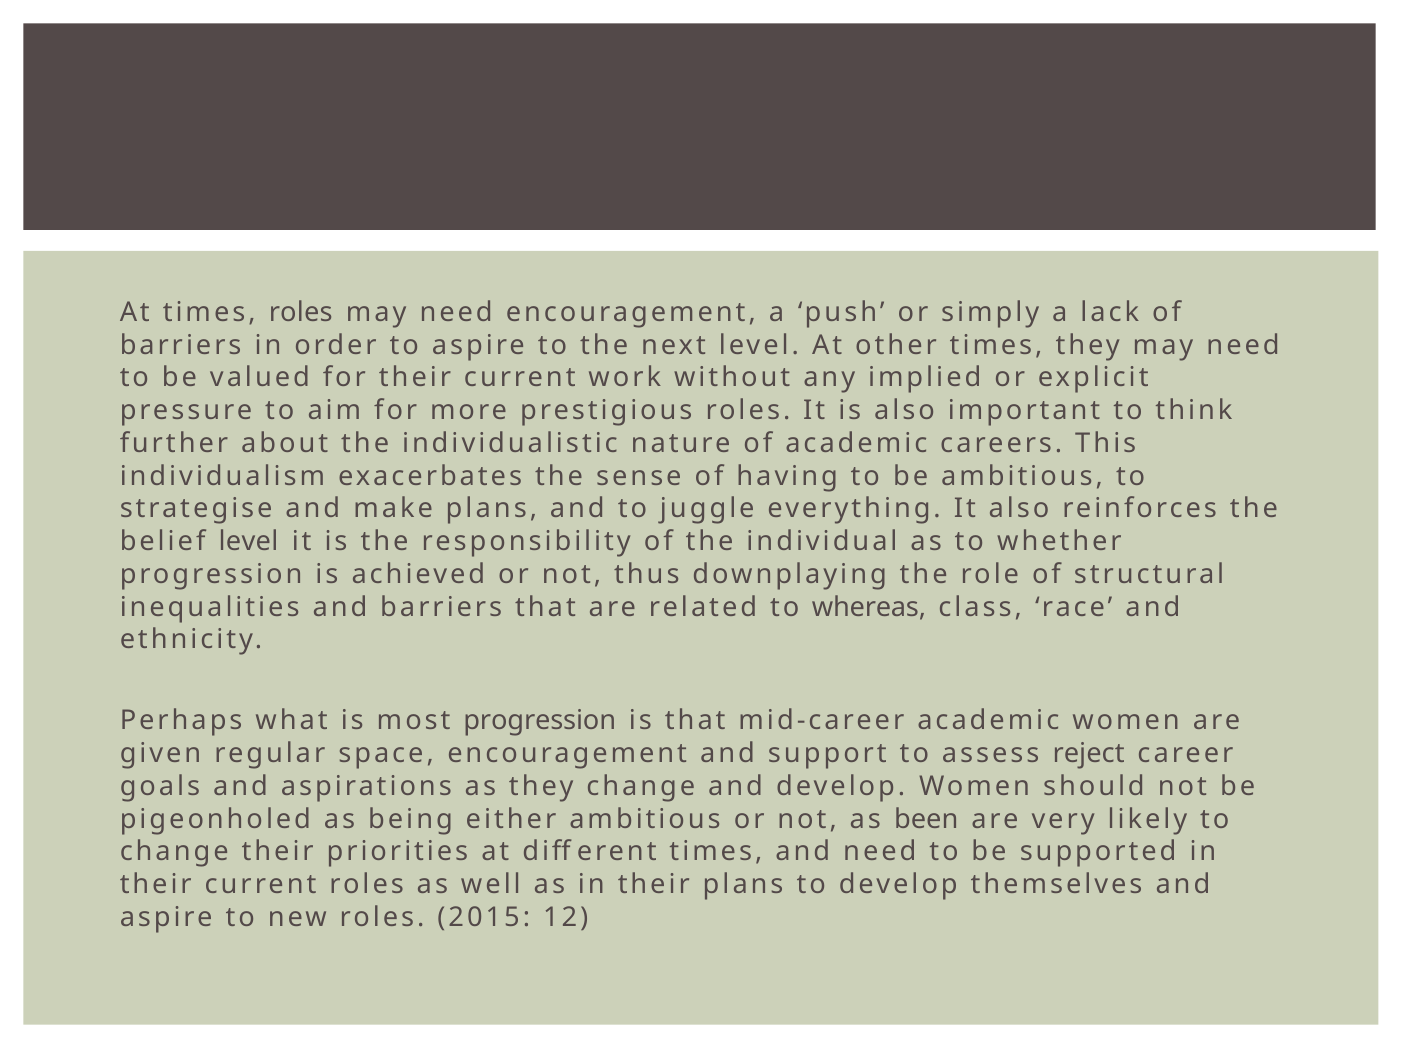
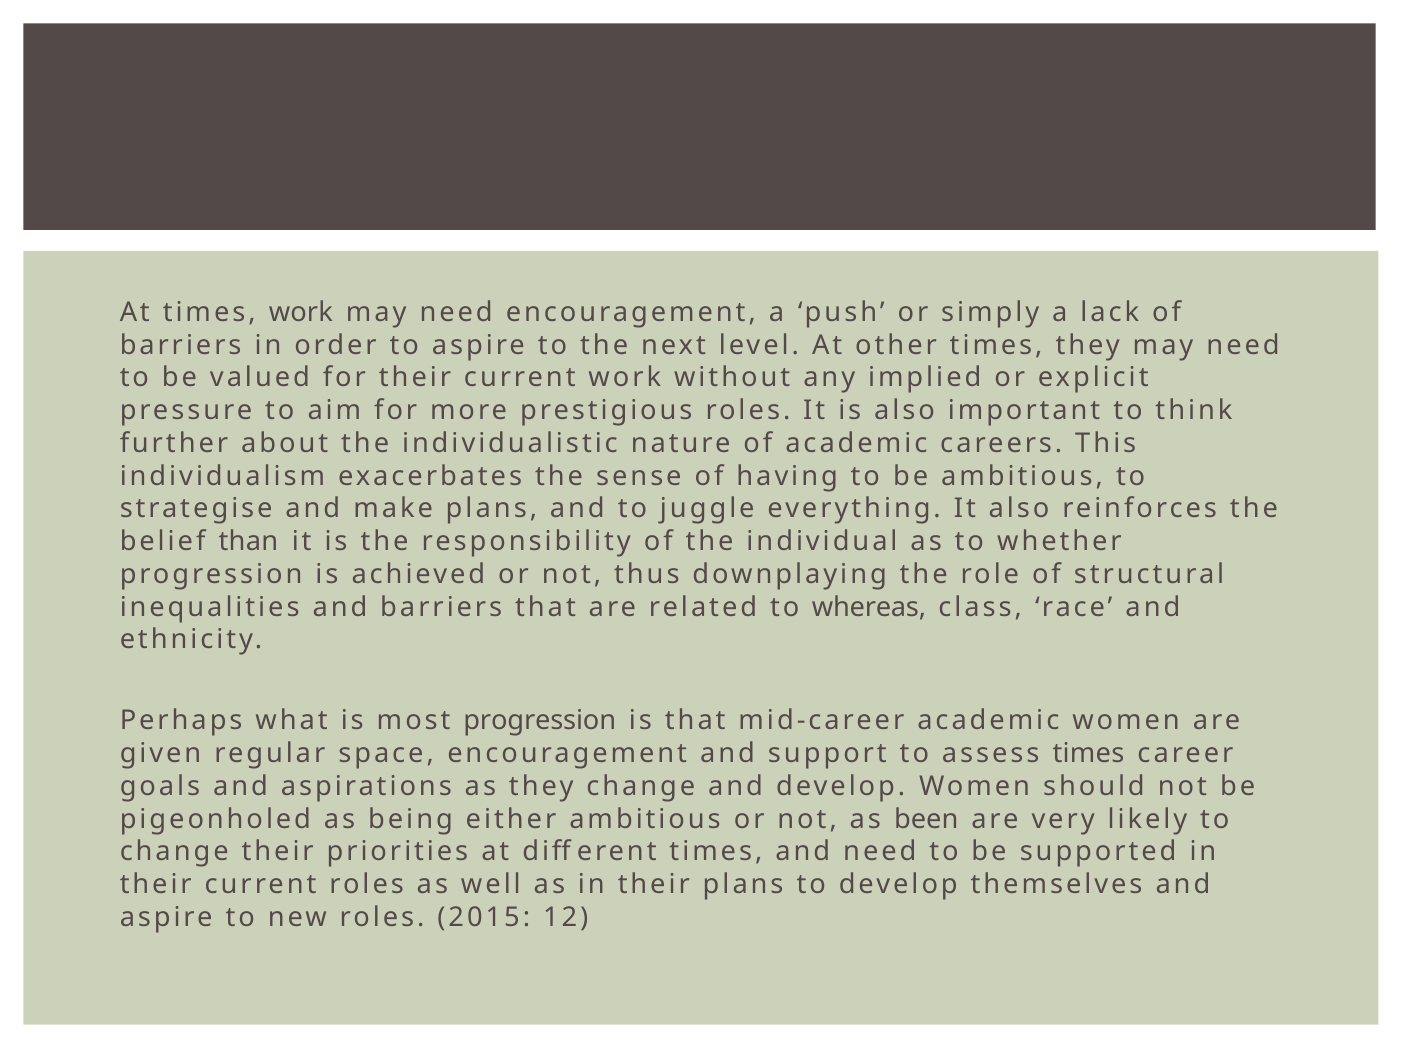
times roles: roles -> work
belief level: level -> than
assess reject: reject -> times
